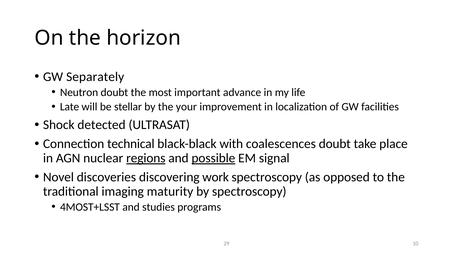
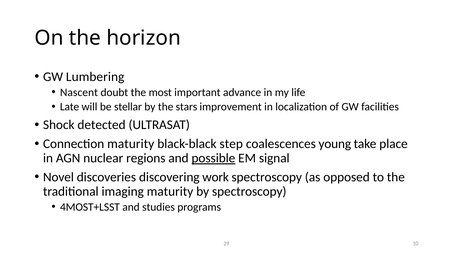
Separately: Separately -> Lumbering
Neutron: Neutron -> Nascent
your: your -> stars
Connection technical: technical -> maturity
with: with -> step
coalescences doubt: doubt -> young
regions underline: present -> none
